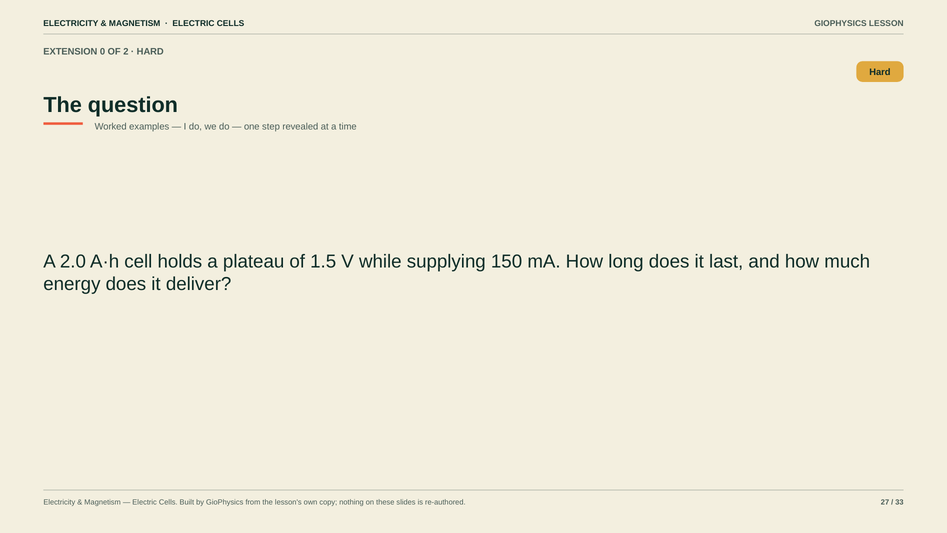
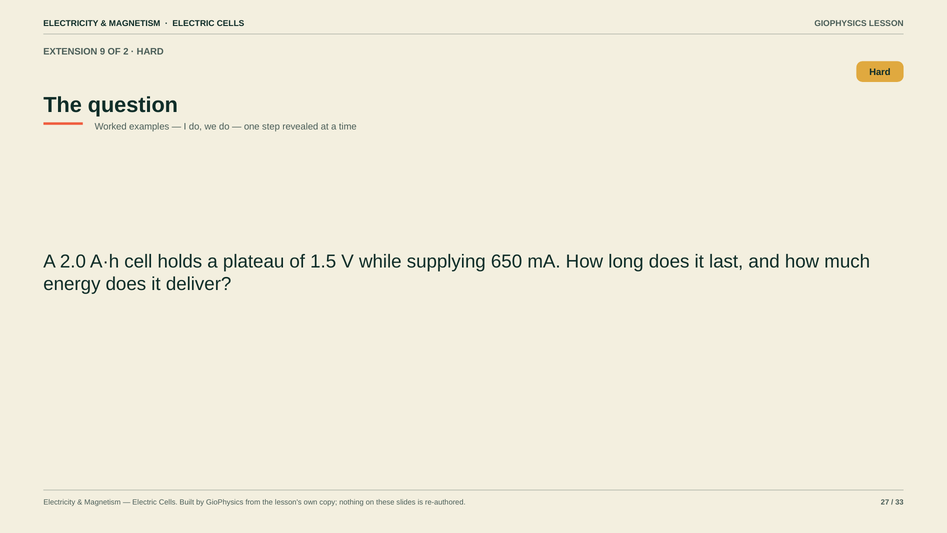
0: 0 -> 9
150: 150 -> 650
